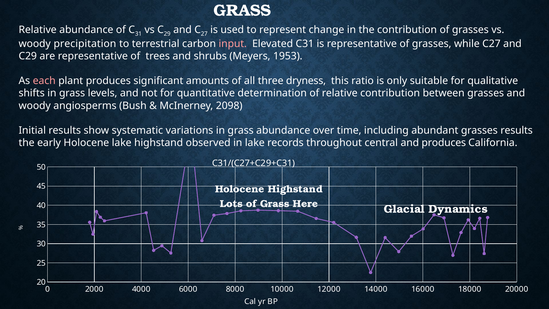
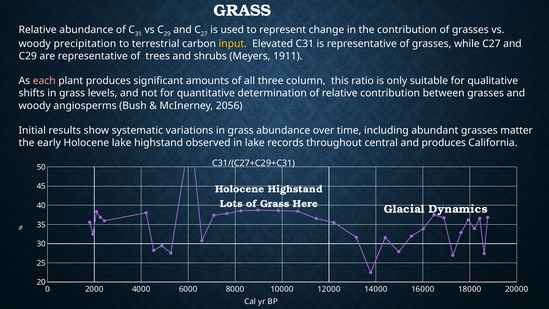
input colour: pink -> yellow
1953: 1953 -> 1911
dryness: dryness -> column
2098: 2098 -> 2056
grasses results: results -> matter
